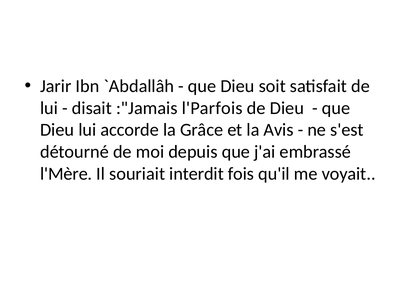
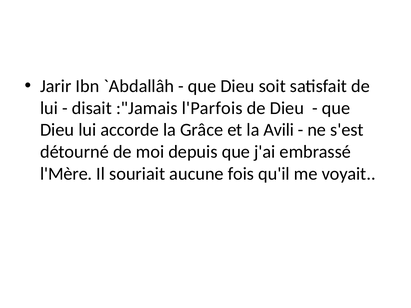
Avis: Avis -> Avili
interdit: interdit -> aucune
